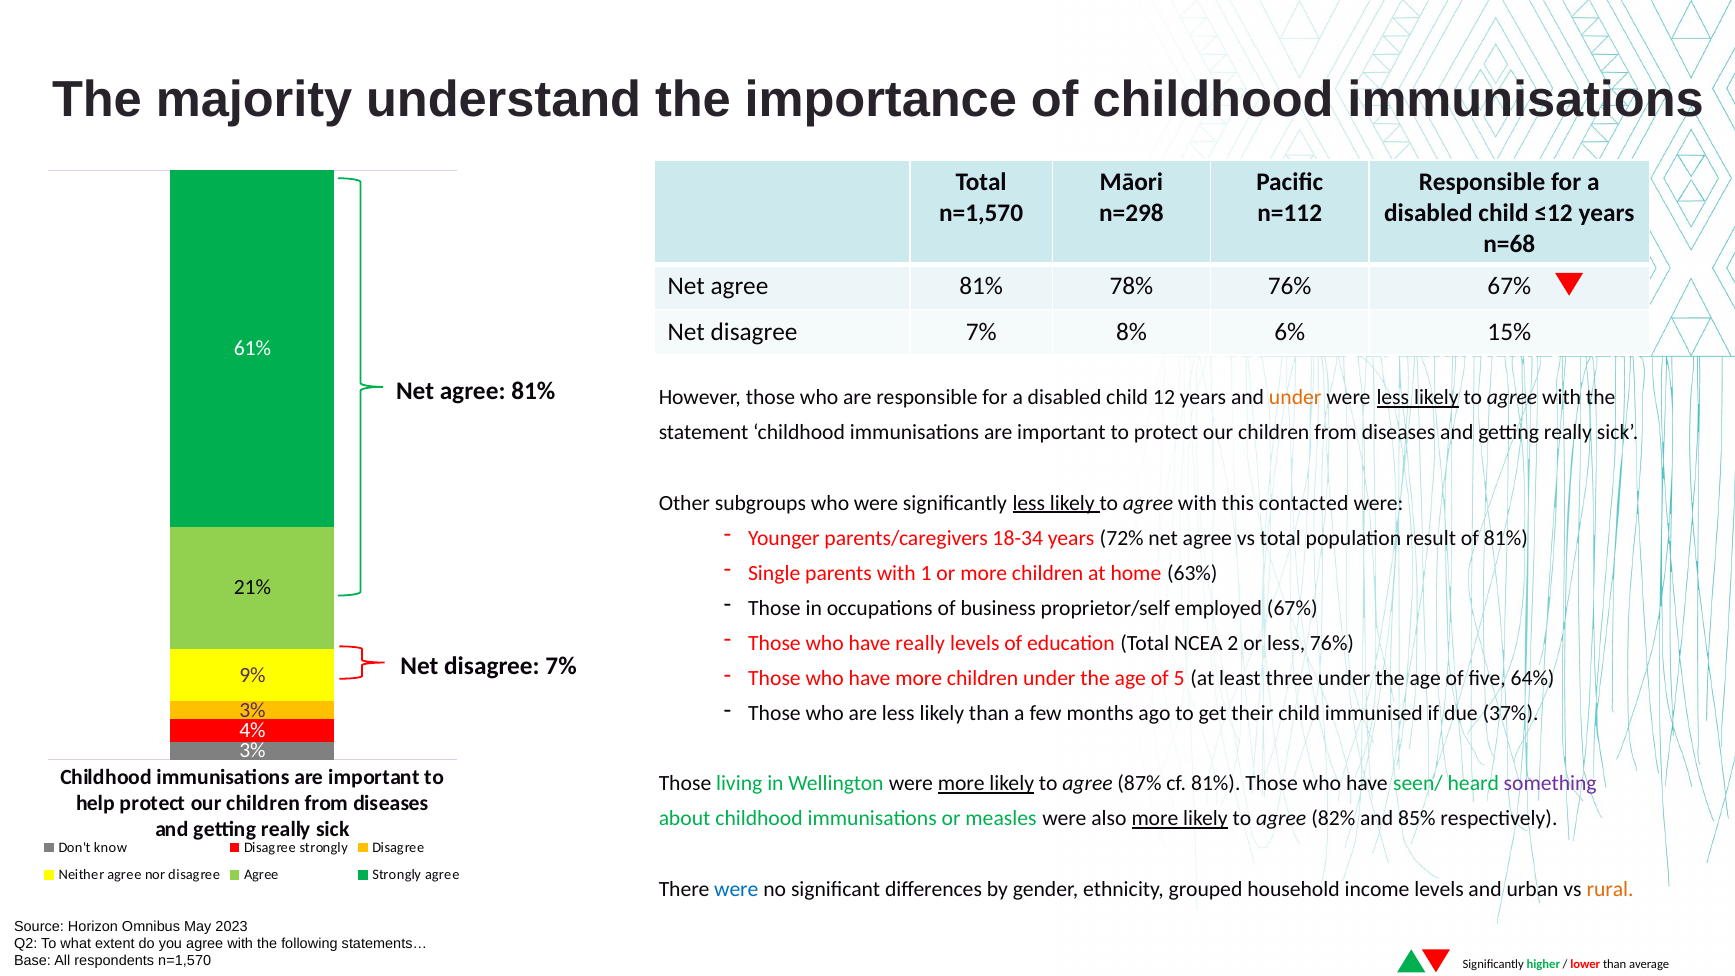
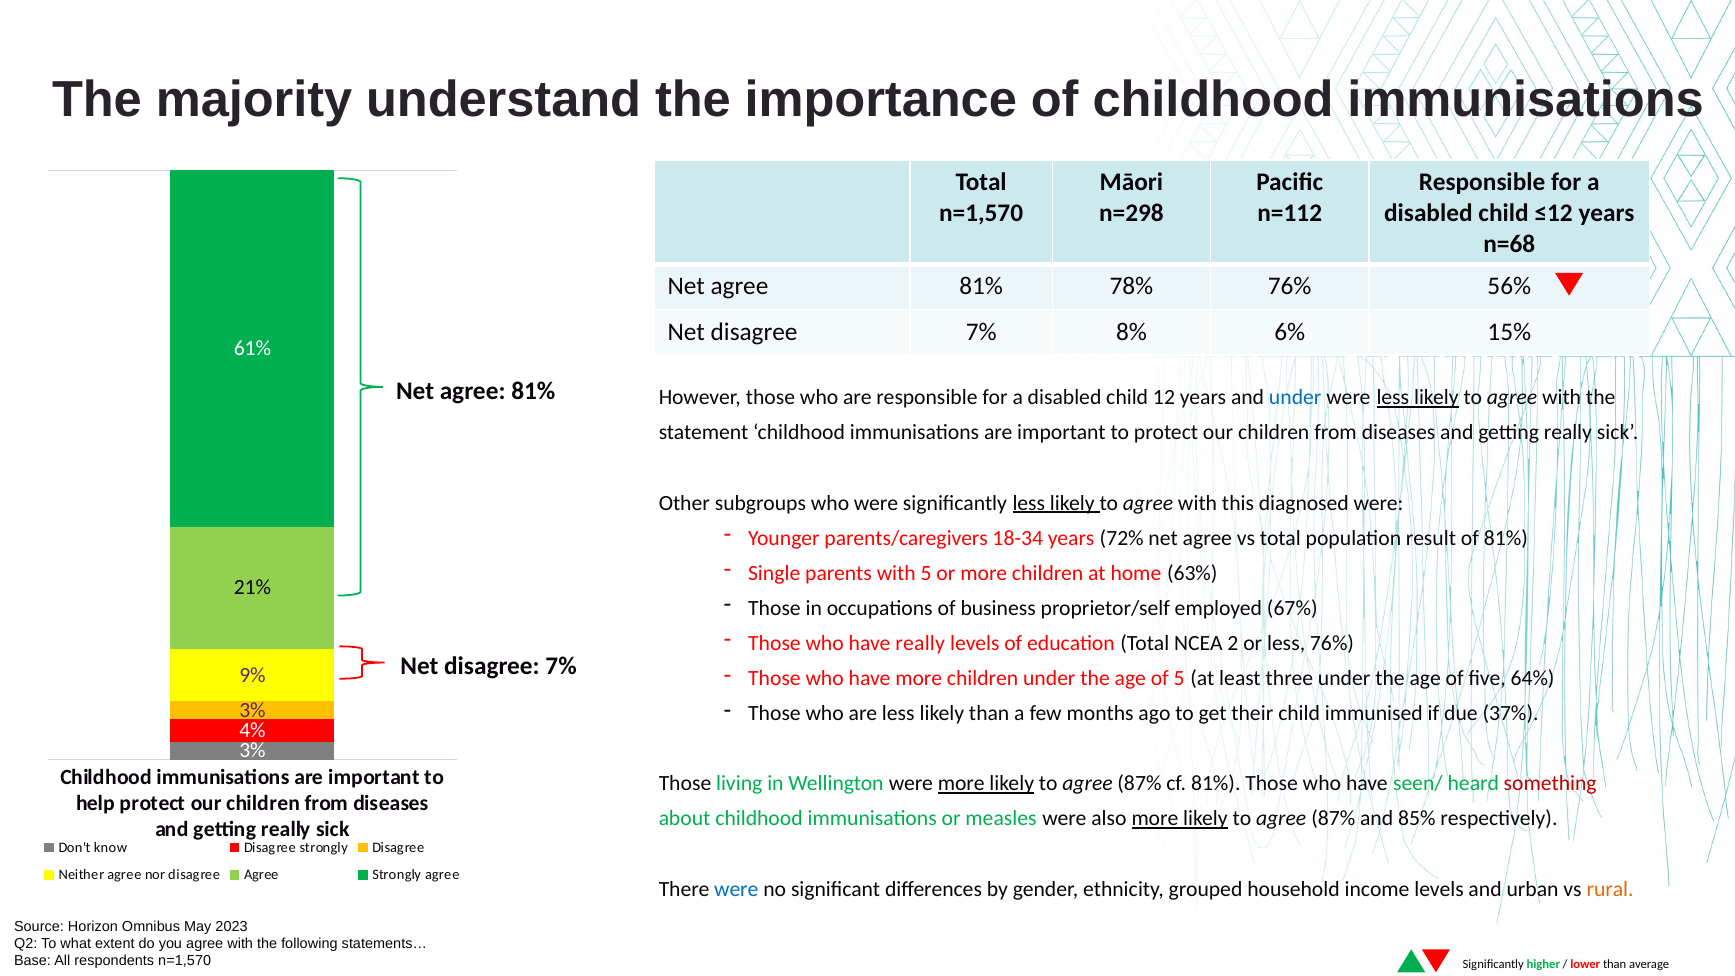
76% 67%: 67% -> 56%
under at (1295, 398) colour: orange -> blue
contacted: contacted -> diagnosed
with 1: 1 -> 5
something colour: purple -> red
82% at (1333, 819): 82% -> 87%
